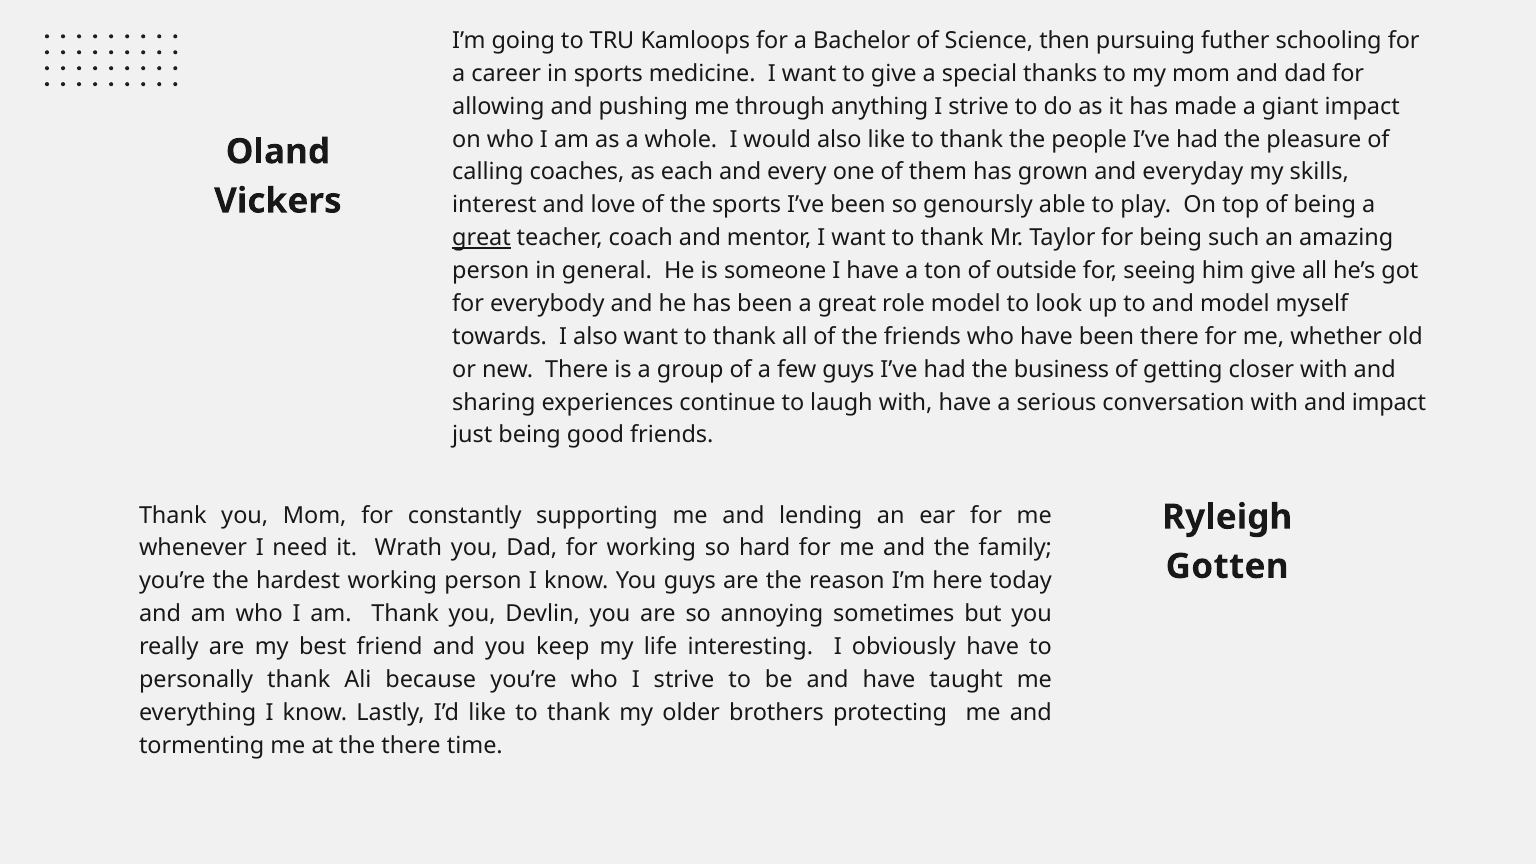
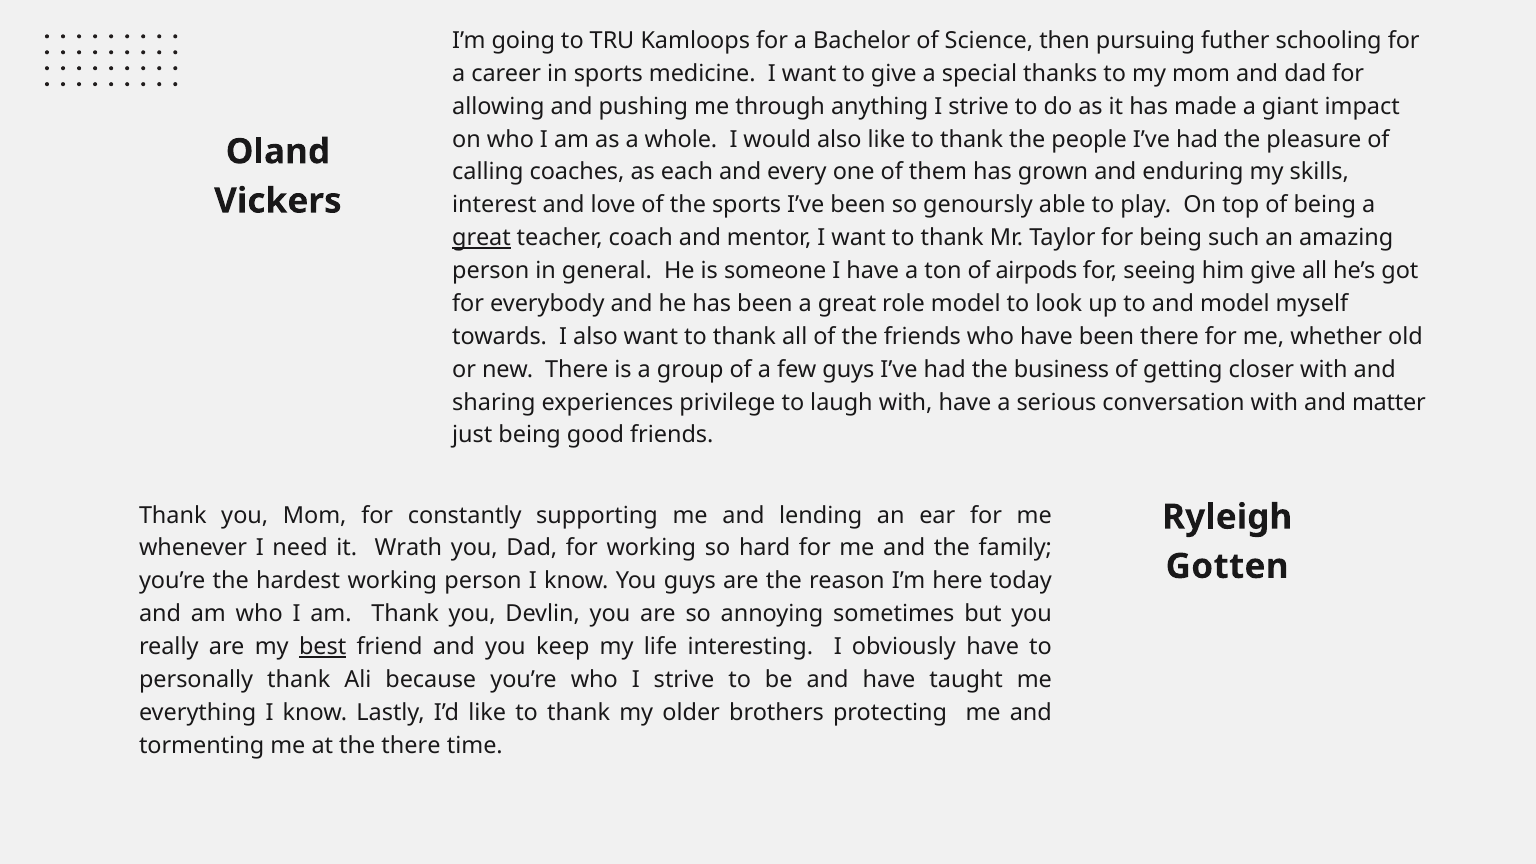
everyday: everyday -> enduring
outside: outside -> airpods
continue: continue -> privilege
and impact: impact -> matter
best underline: none -> present
